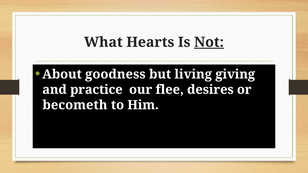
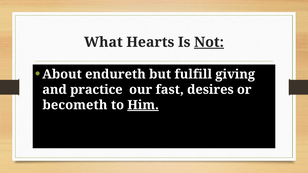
goodness: goodness -> endureth
living: living -> fulfill
flee: flee -> fast
Him underline: none -> present
